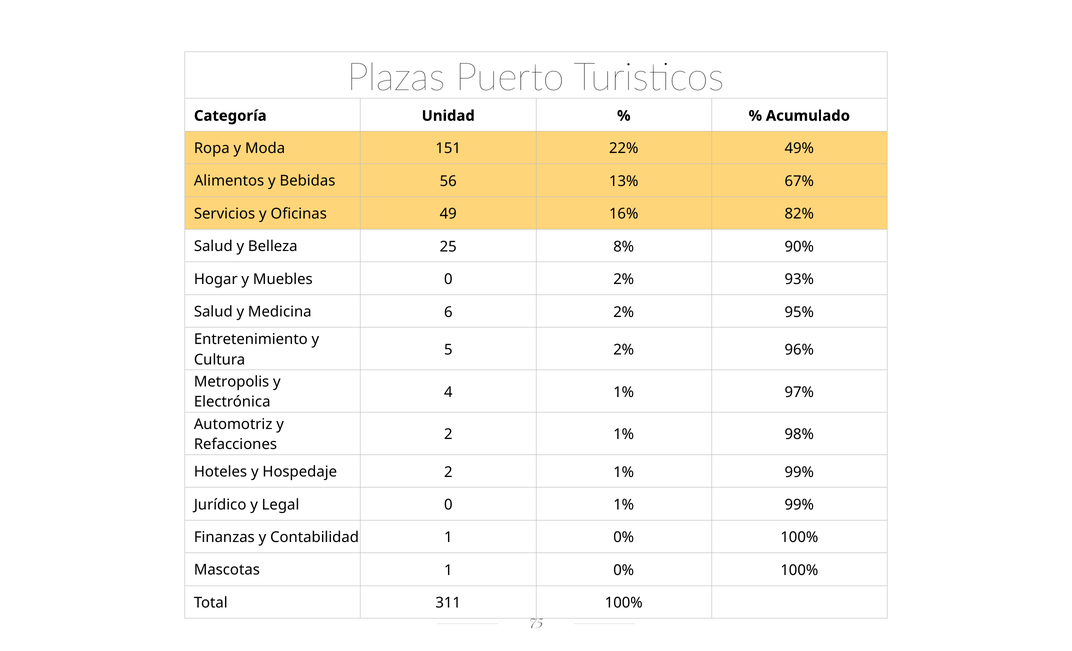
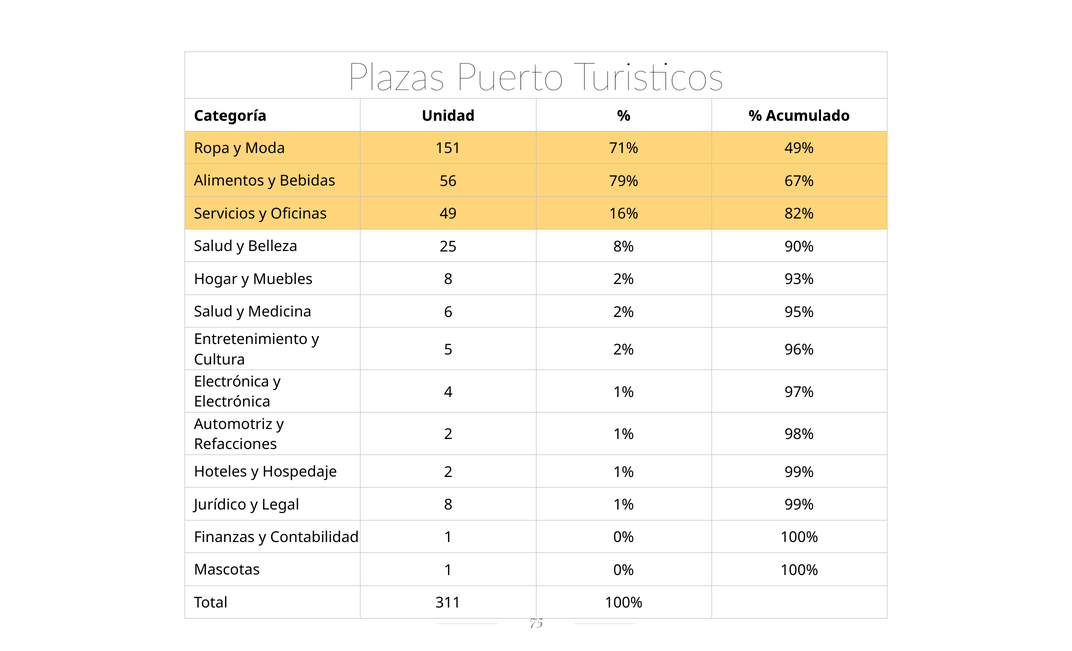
22%: 22% -> 71%
13%: 13% -> 79%
Muebles 0: 0 -> 8
Metropolis at (232, 382): Metropolis -> Electrónica
Legal 0: 0 -> 8
